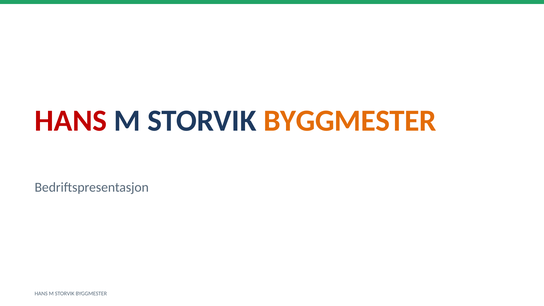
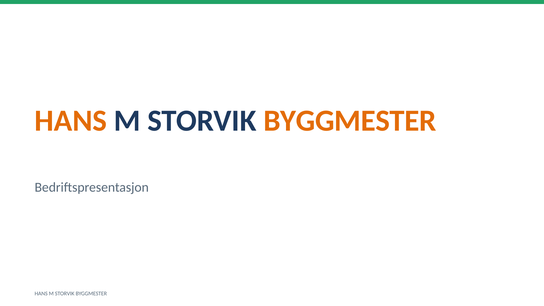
HANS at (71, 121) colour: red -> orange
